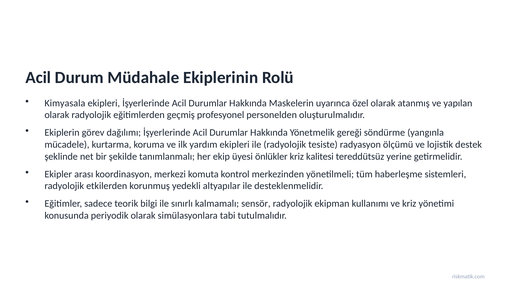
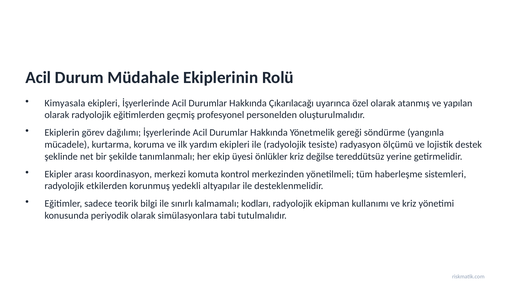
Maskelerin: Maskelerin -> Çıkarılacağı
kalitesi: kalitesi -> değilse
sensör: sensör -> kodları
